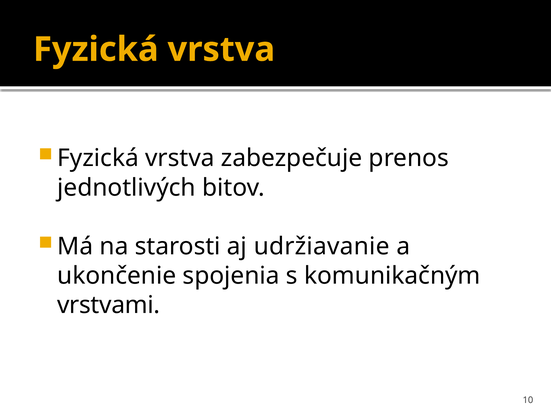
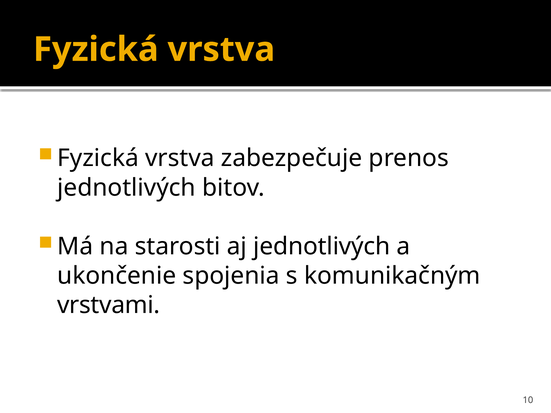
aj udržiavanie: udržiavanie -> jednotlivých
